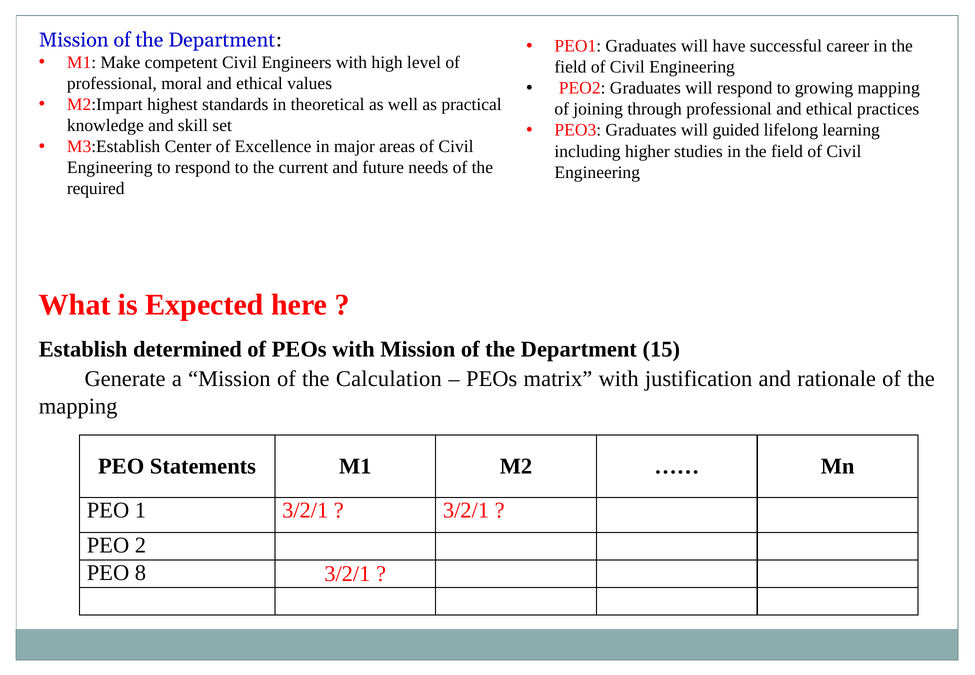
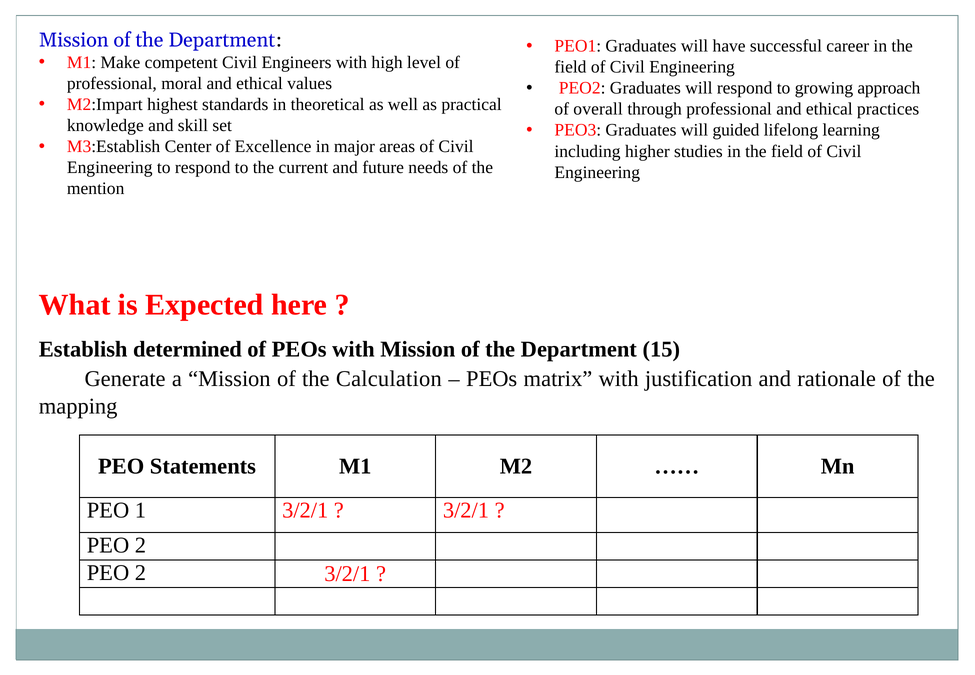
growing mapping: mapping -> approach
joining: joining -> overall
required: required -> mention
8 at (140, 573): 8 -> 2
